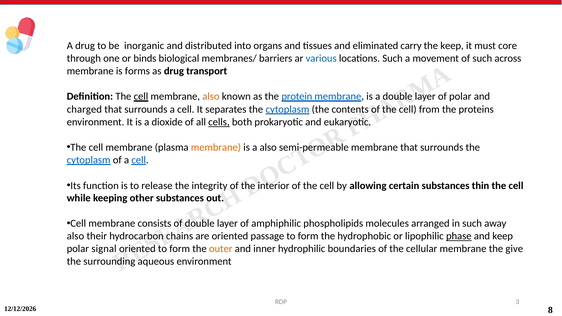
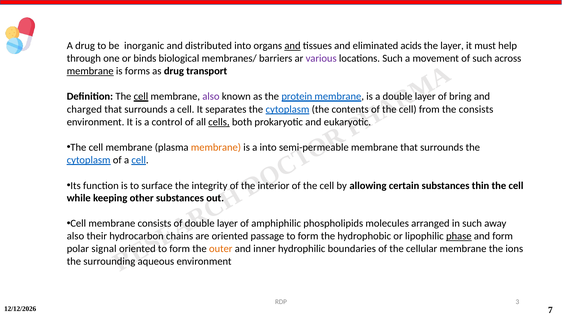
and at (293, 46) underline: none -> present
carry: carry -> acids
the keep: keep -> layer
core: core -> help
various colour: blue -> purple
membrane at (90, 71) underline: none -> present
also at (211, 96) colour: orange -> purple
of polar: polar -> bring
the proteins: proteins -> consists
dioxide: dioxide -> control
a also: also -> into
release: release -> surface
and keep: keep -> form
give: give -> ions
8: 8 -> 7
